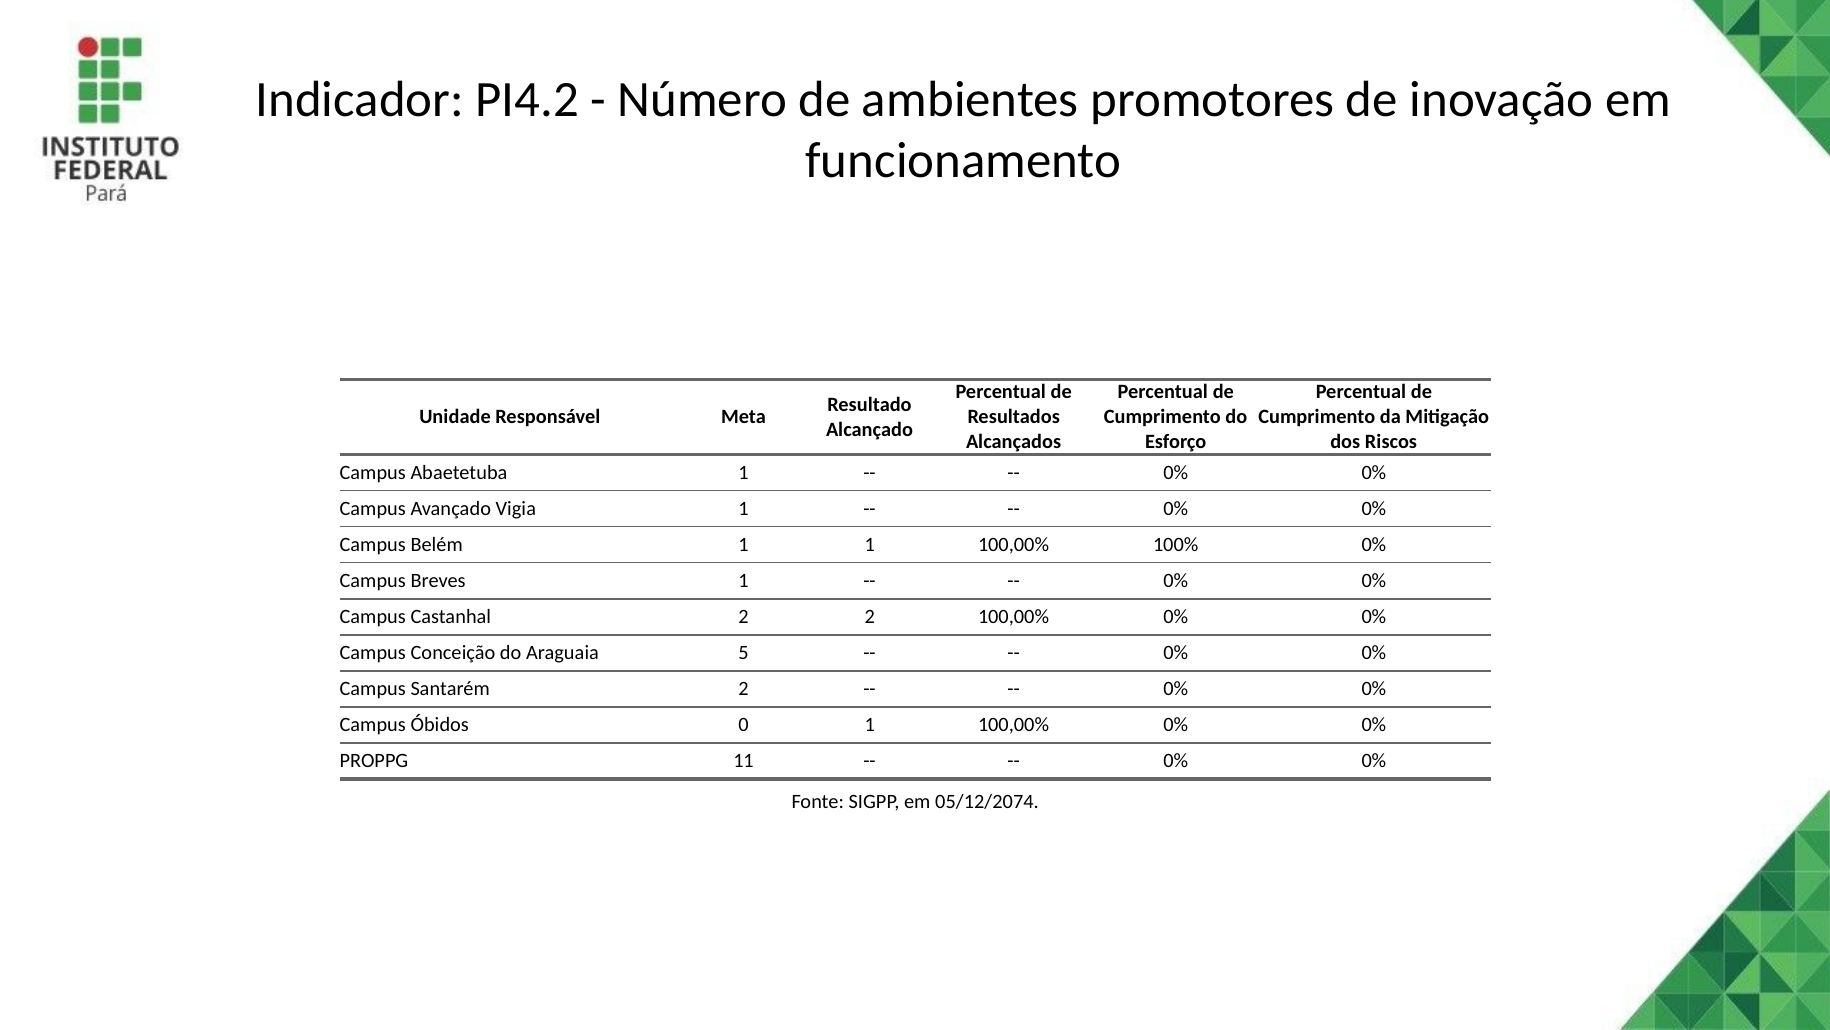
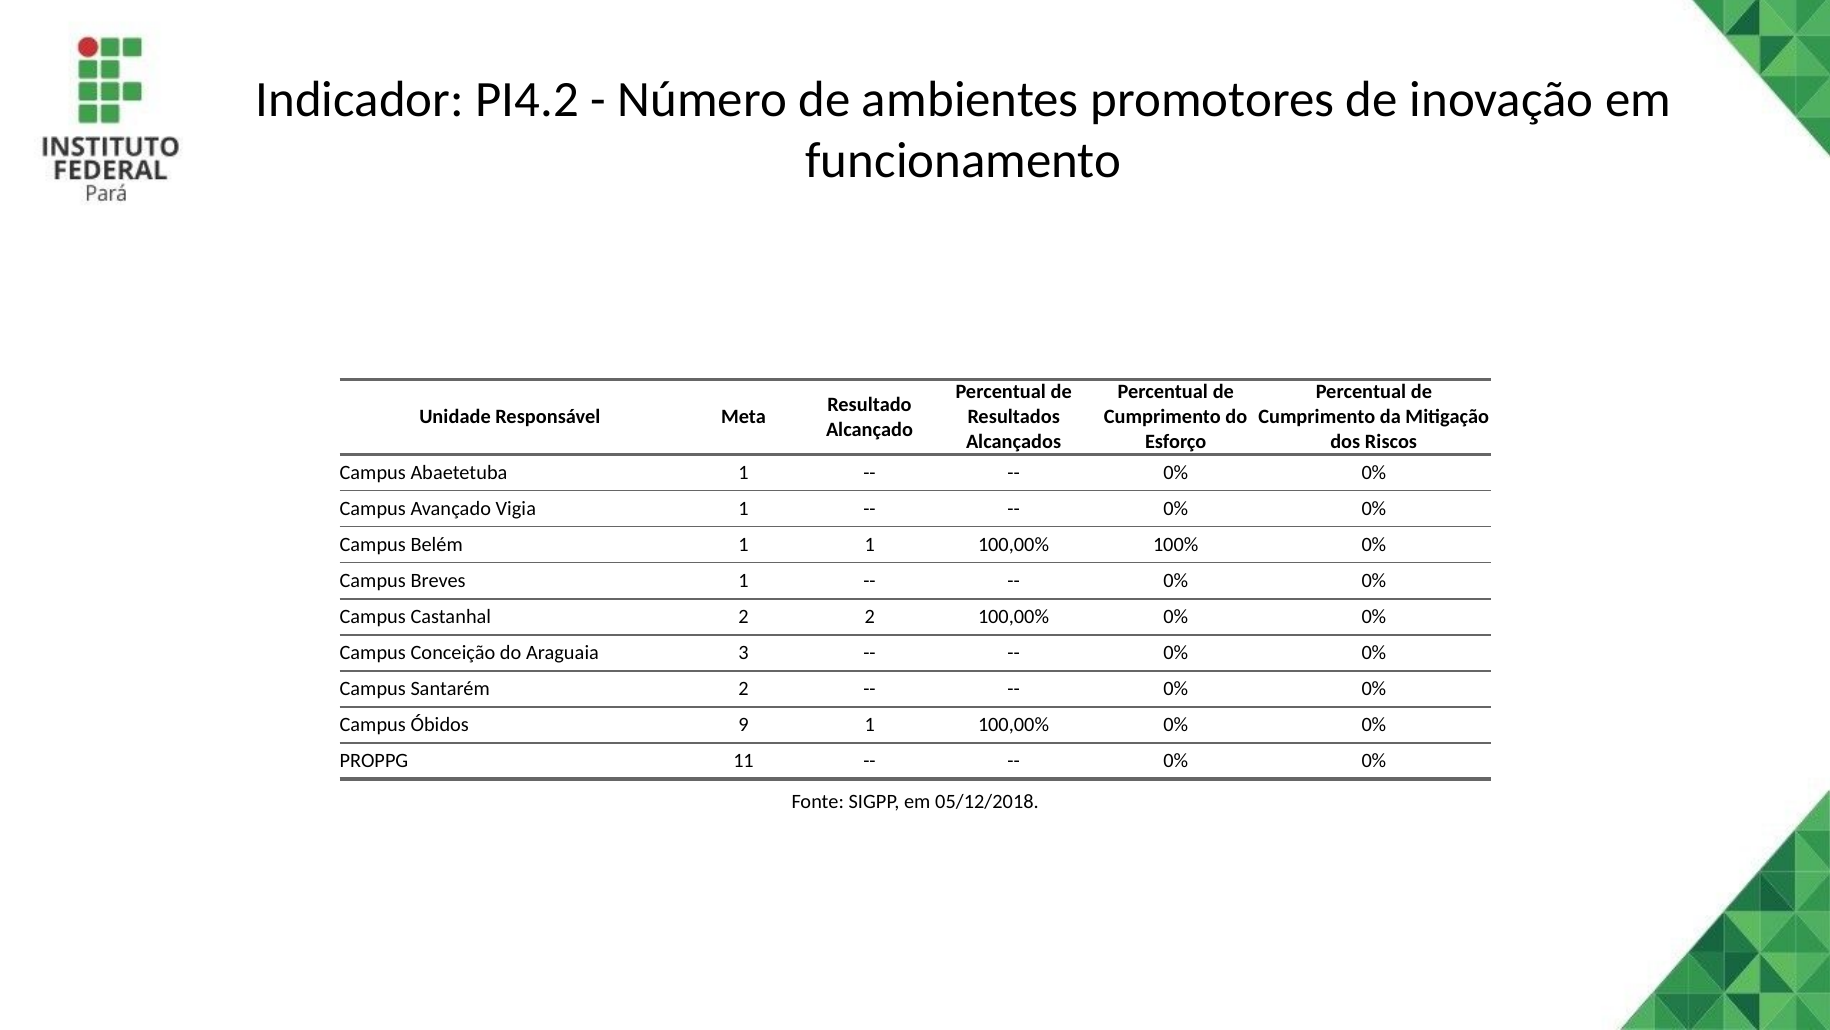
5: 5 -> 3
0: 0 -> 9
05/12/2074: 05/12/2074 -> 05/12/2018
